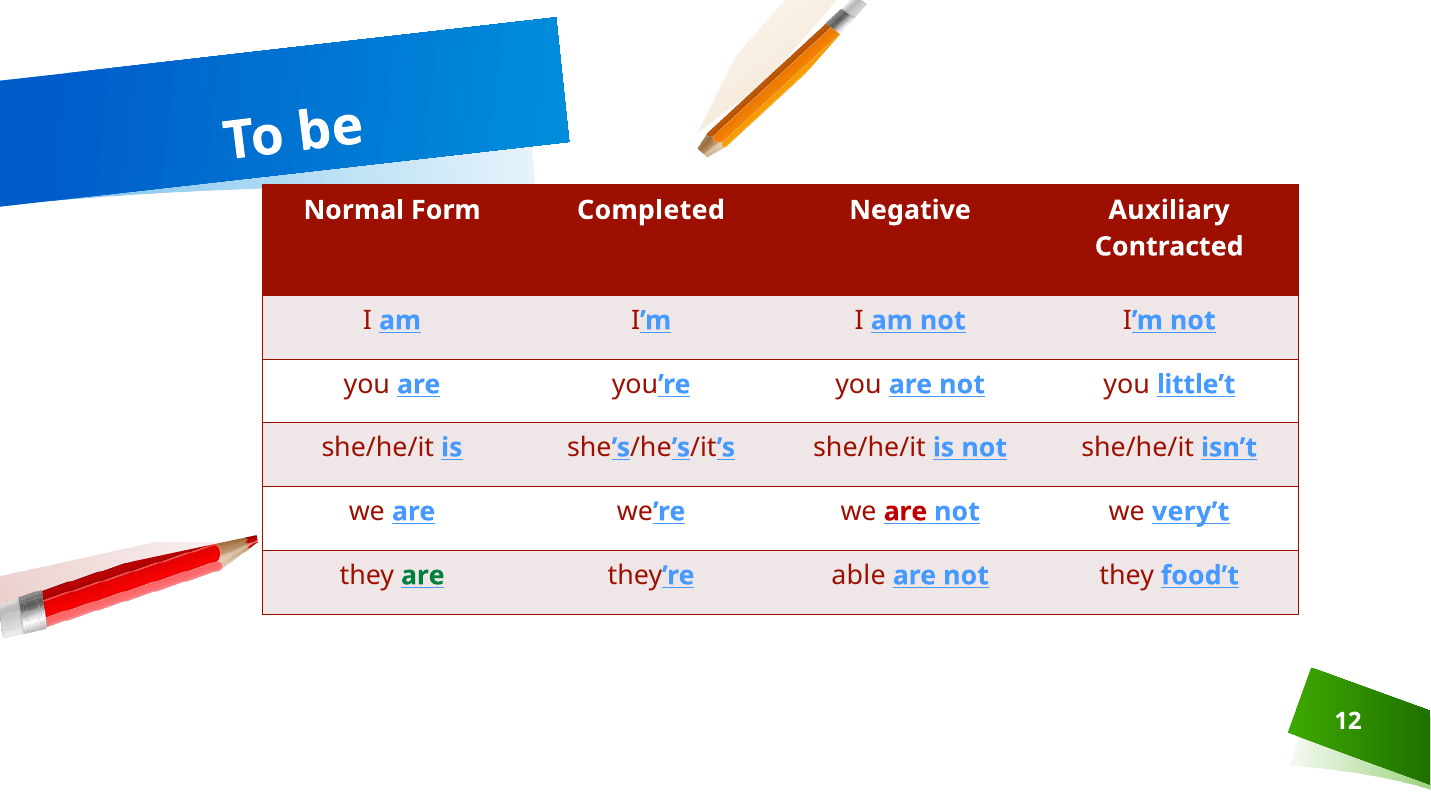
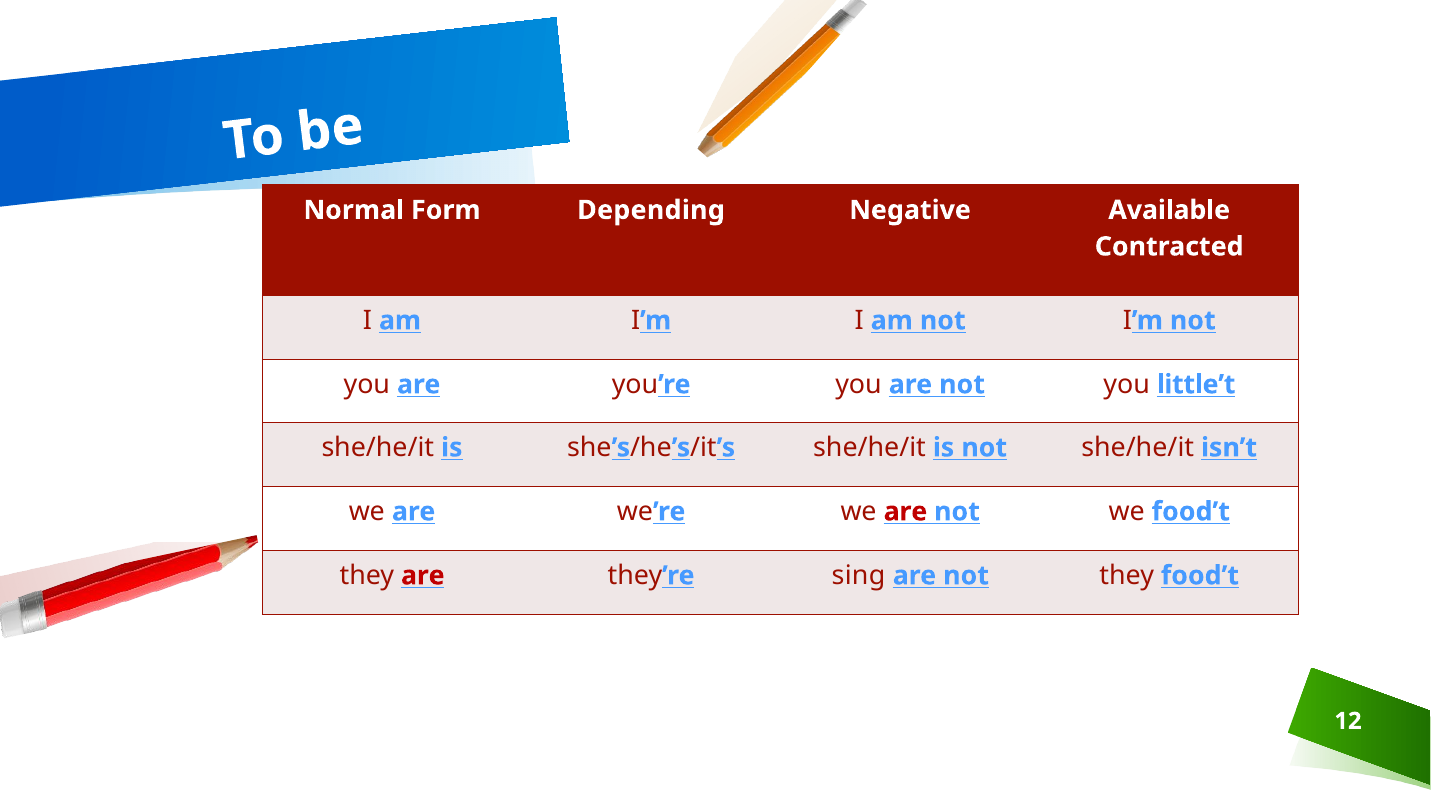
Completed: Completed -> Depending
Auxiliary: Auxiliary -> Available
we very’t: very’t -> food’t
are at (423, 576) colour: green -> red
able: able -> sing
